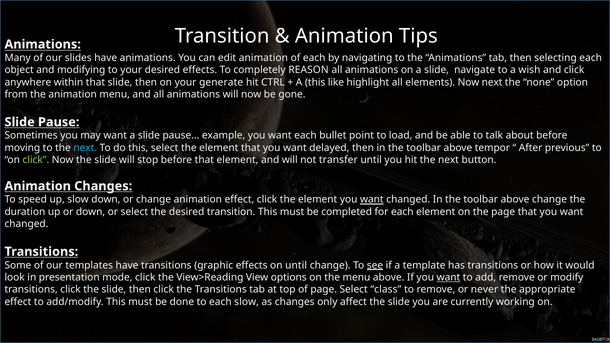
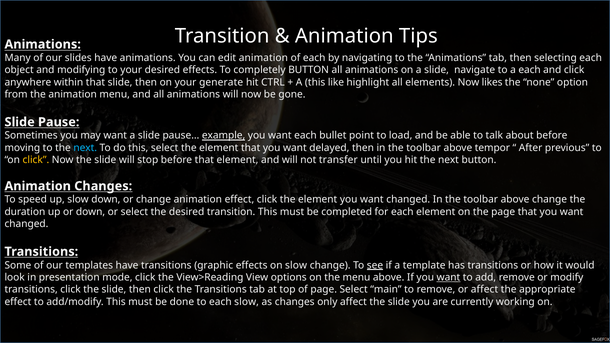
completely REASON: REASON -> BUTTON
a wish: wish -> each
Now next: next -> likes
example underline: none -> present
click at (36, 160) colour: light green -> yellow
want at (372, 200) underline: present -> none
on until: until -> slow
class: class -> main
or never: never -> affect
